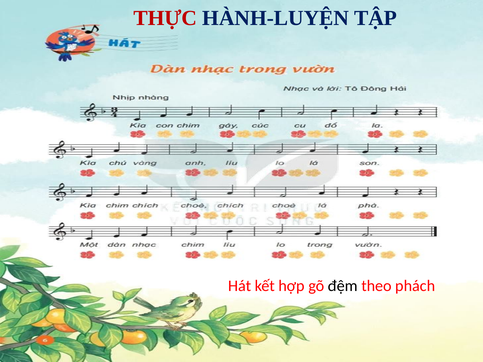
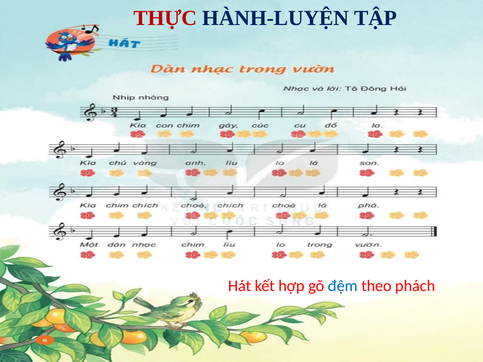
đệm colour: black -> blue
